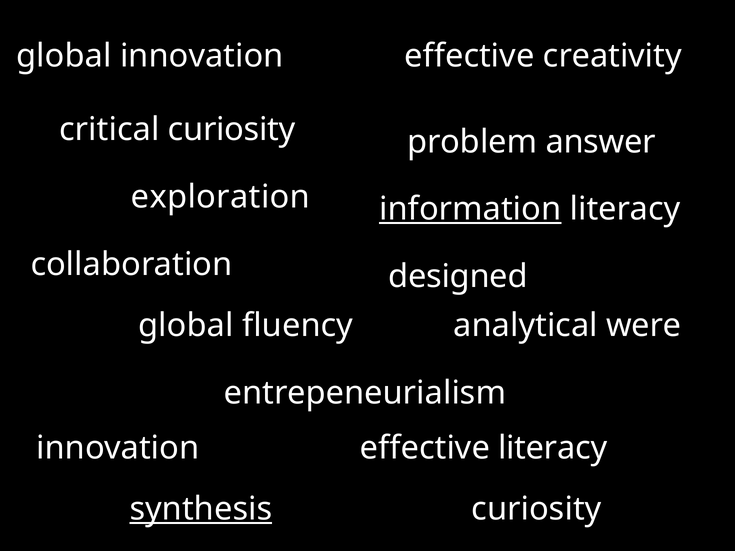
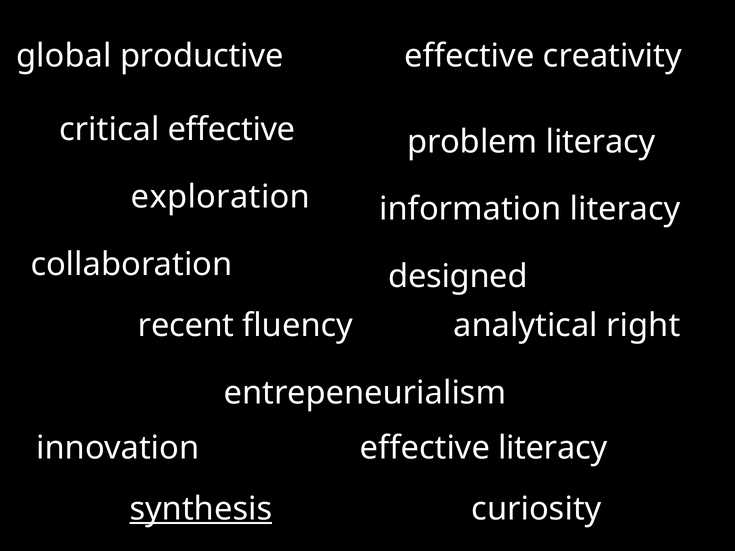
global innovation: innovation -> productive
critical curiosity: curiosity -> effective
problem answer: answer -> literacy
information underline: present -> none
global at (186, 326): global -> recent
were: were -> right
